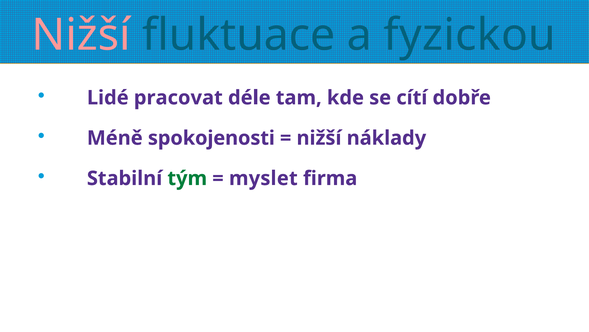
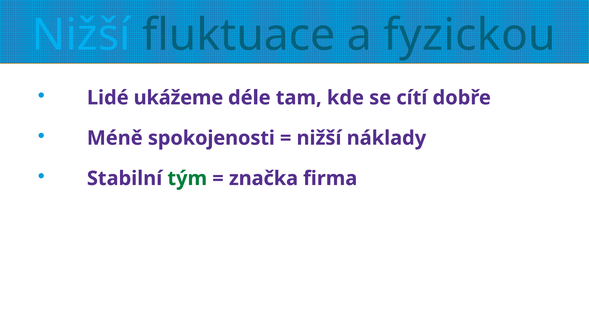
Nižší at (81, 35) colour: pink -> light blue
pracovat: pracovat -> ukážeme
myslet: myslet -> značka
